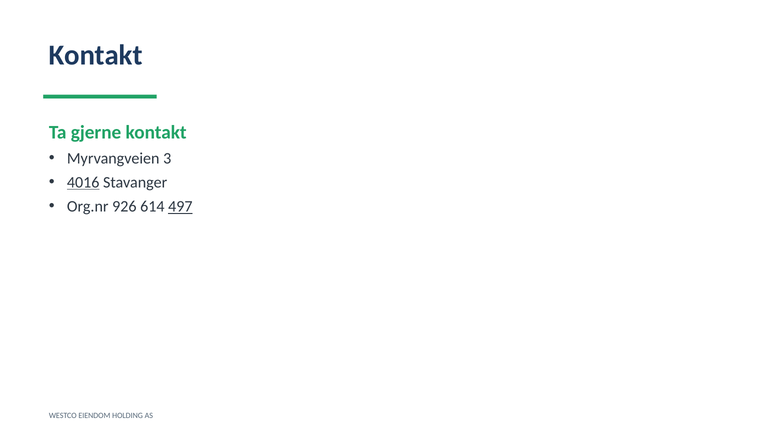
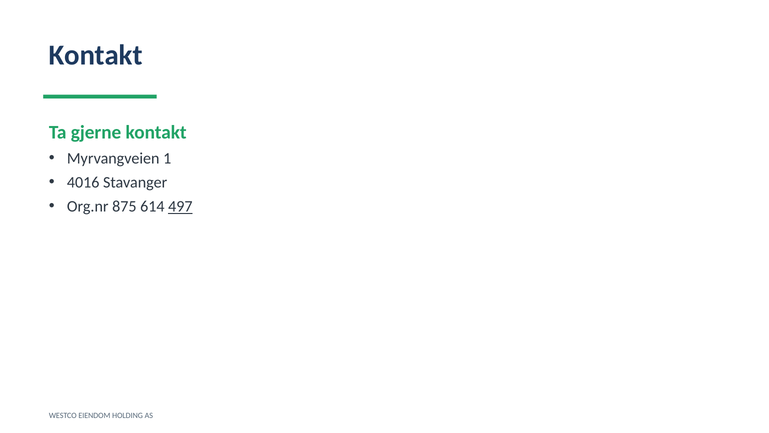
3: 3 -> 1
4016 underline: present -> none
926: 926 -> 875
